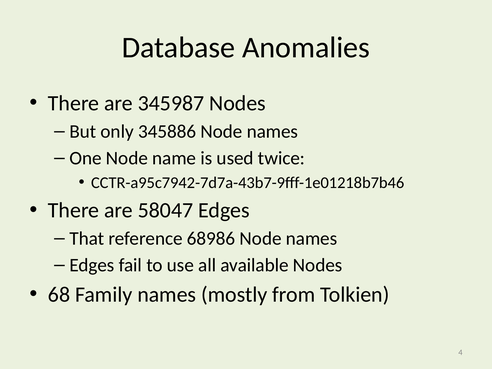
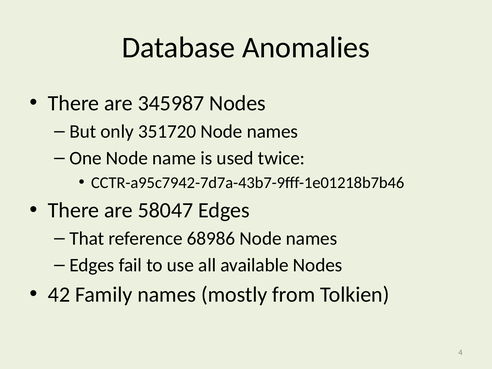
345886: 345886 -> 351720
68: 68 -> 42
